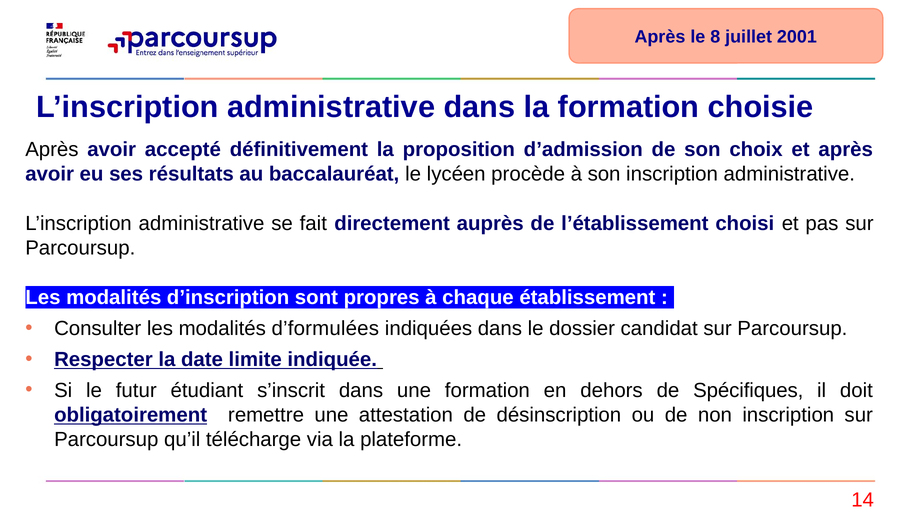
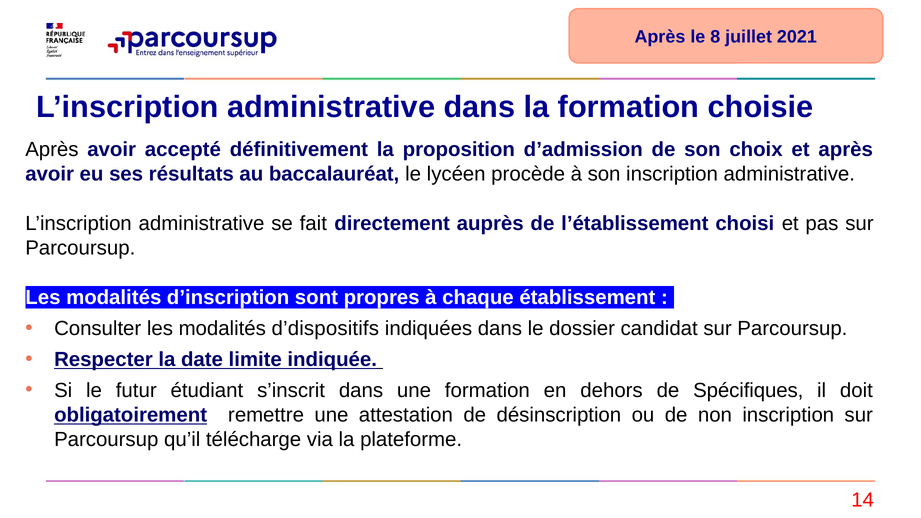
2001: 2001 -> 2021
d’formulées: d’formulées -> d’dispositifs
